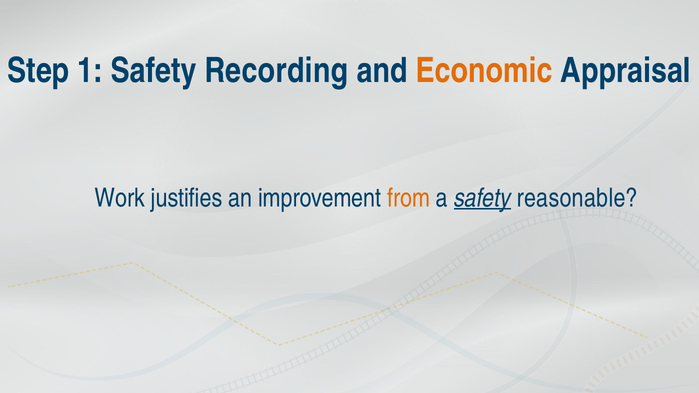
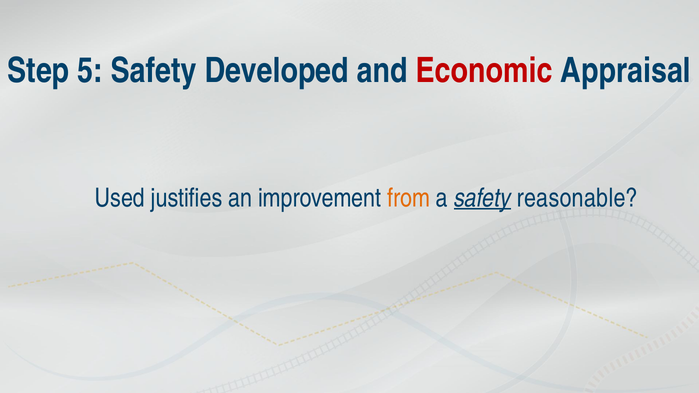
1: 1 -> 5
Recording: Recording -> Developed
Economic colour: orange -> red
Work: Work -> Used
